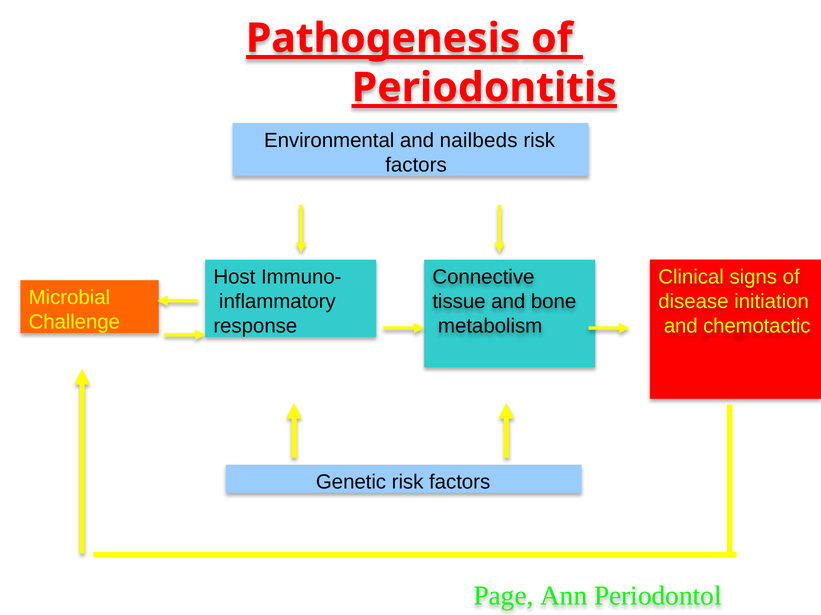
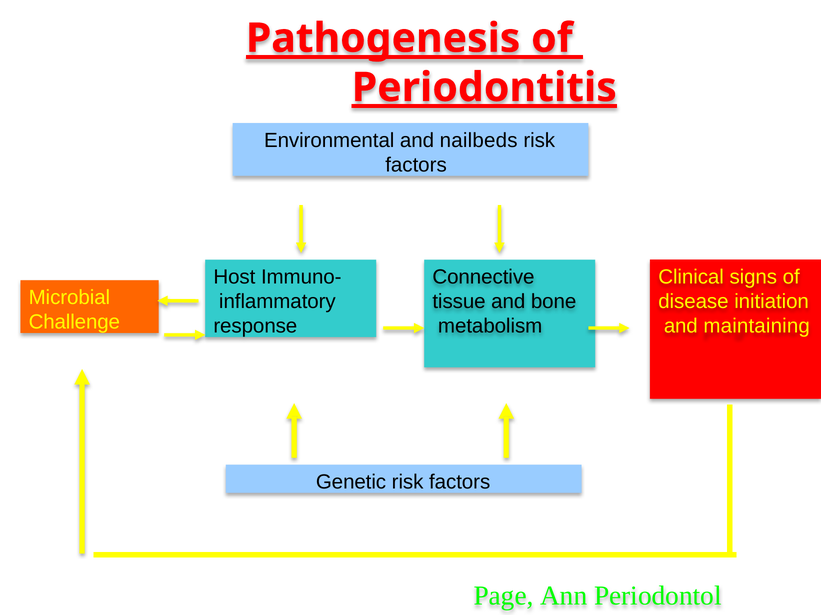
chemotactic: chemotactic -> maintaining
